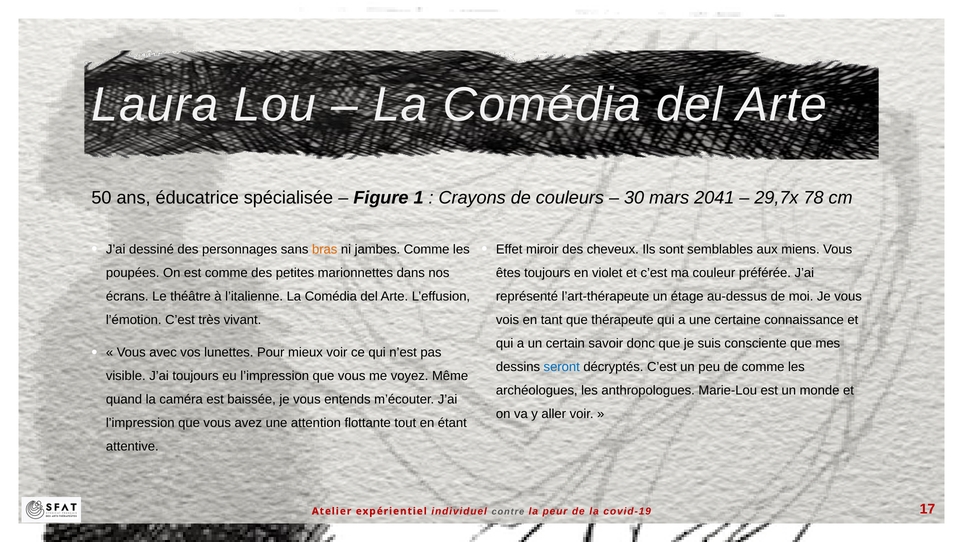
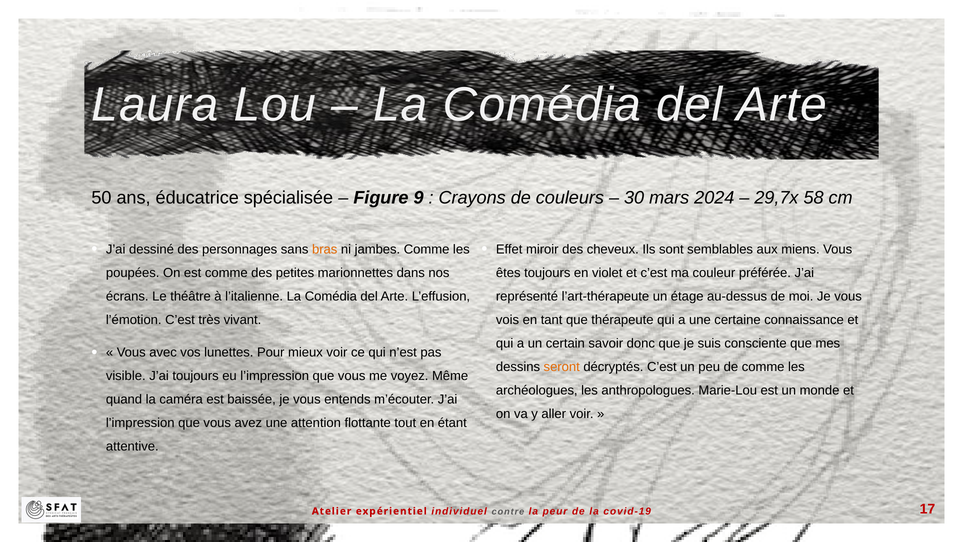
1: 1 -> 9
2041: 2041 -> 2024
78: 78 -> 58
seront colour: blue -> orange
